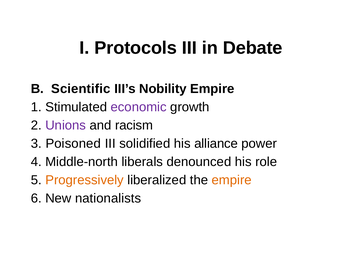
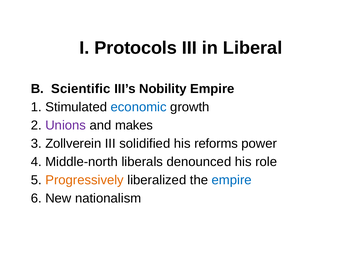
Debate: Debate -> Liberal
economic colour: purple -> blue
racism: racism -> makes
Poisoned: Poisoned -> Zollverein
alliance: alliance -> reforms
empire at (232, 180) colour: orange -> blue
nationalists: nationalists -> nationalism
